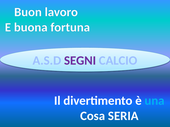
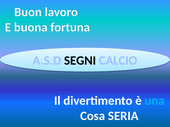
SEGNI colour: purple -> black
